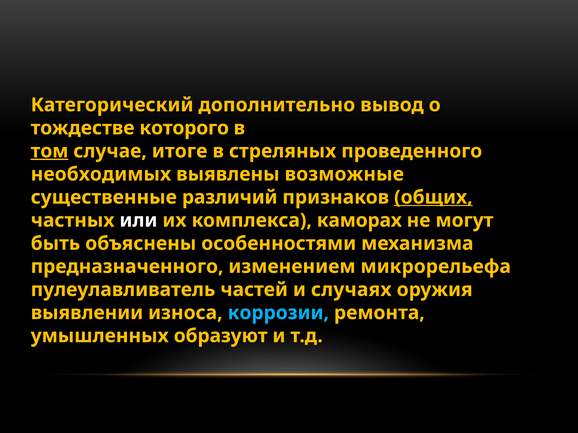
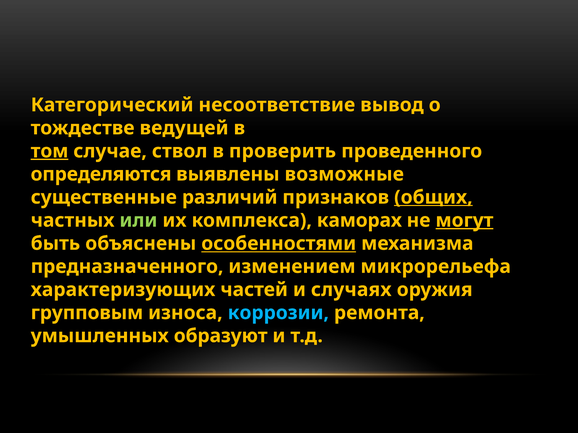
дополнительно: дополнительно -> несоответствие
которого: которого -> ведущей
итоге: итоге -> ствол
стреляных: стреляных -> проверить
необходимых: необходимых -> определяются
или colour: white -> light green
могут underline: none -> present
особенностями underline: none -> present
пулеулавливатель: пулеулавливатель -> характеризующих
выявлении: выявлении -> групповым
